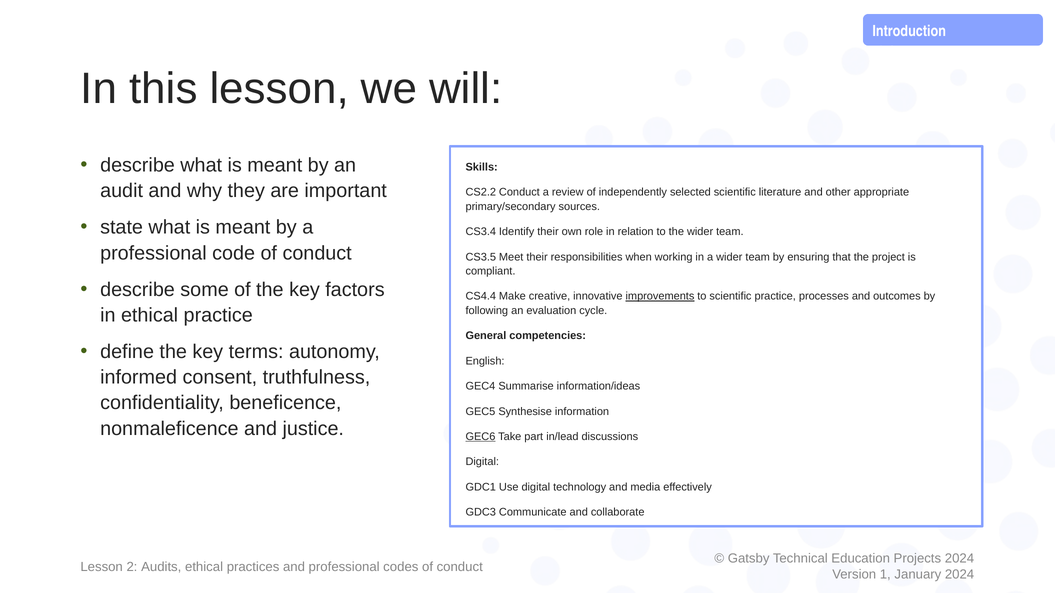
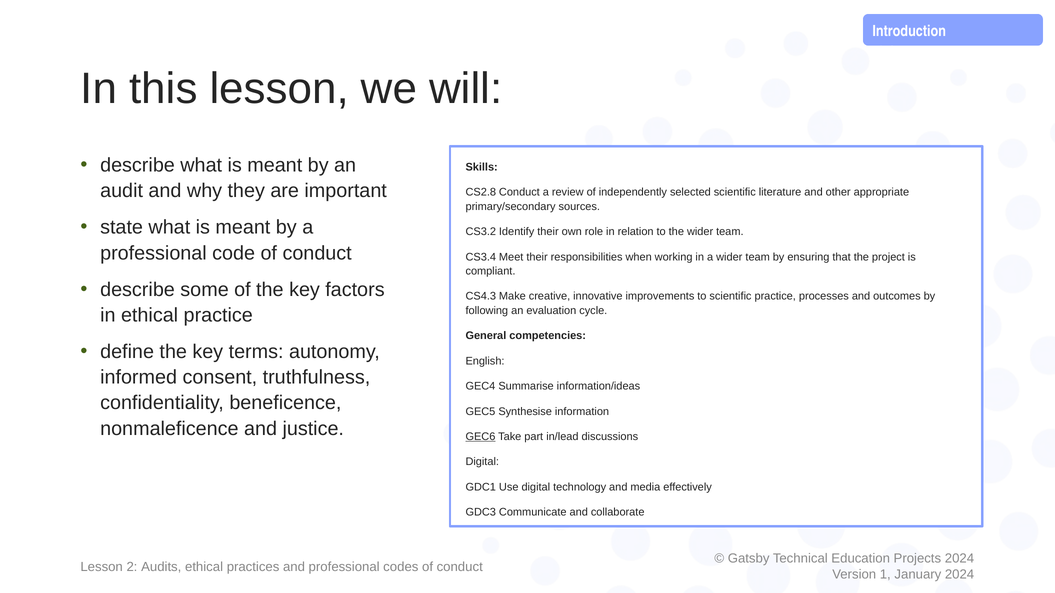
CS2.2: CS2.2 -> CS2.8
CS3.4: CS3.4 -> CS3.2
CS3.5: CS3.5 -> CS3.4
CS4.4: CS4.4 -> CS4.3
improvements underline: present -> none
